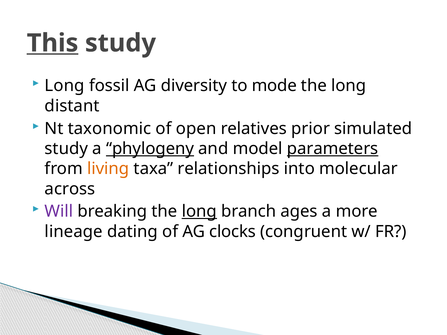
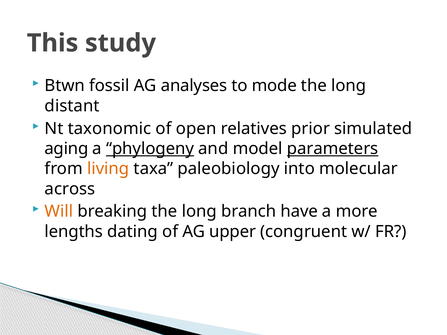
This underline: present -> none
Long at (65, 86): Long -> Btwn
diversity: diversity -> analyses
study at (66, 149): study -> aging
relationships: relationships -> paleobiology
Will colour: purple -> orange
long at (199, 212) underline: present -> none
ages: ages -> have
lineage: lineage -> lengths
clocks: clocks -> upper
